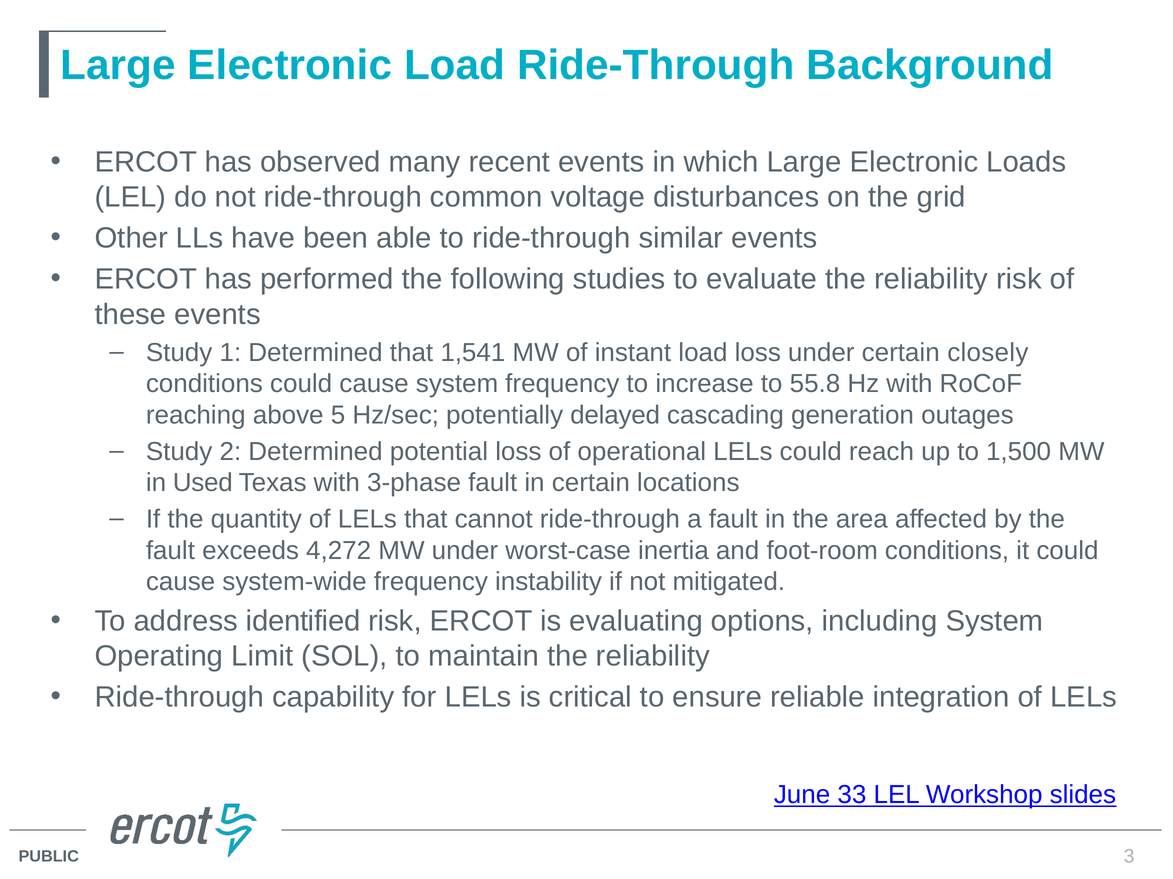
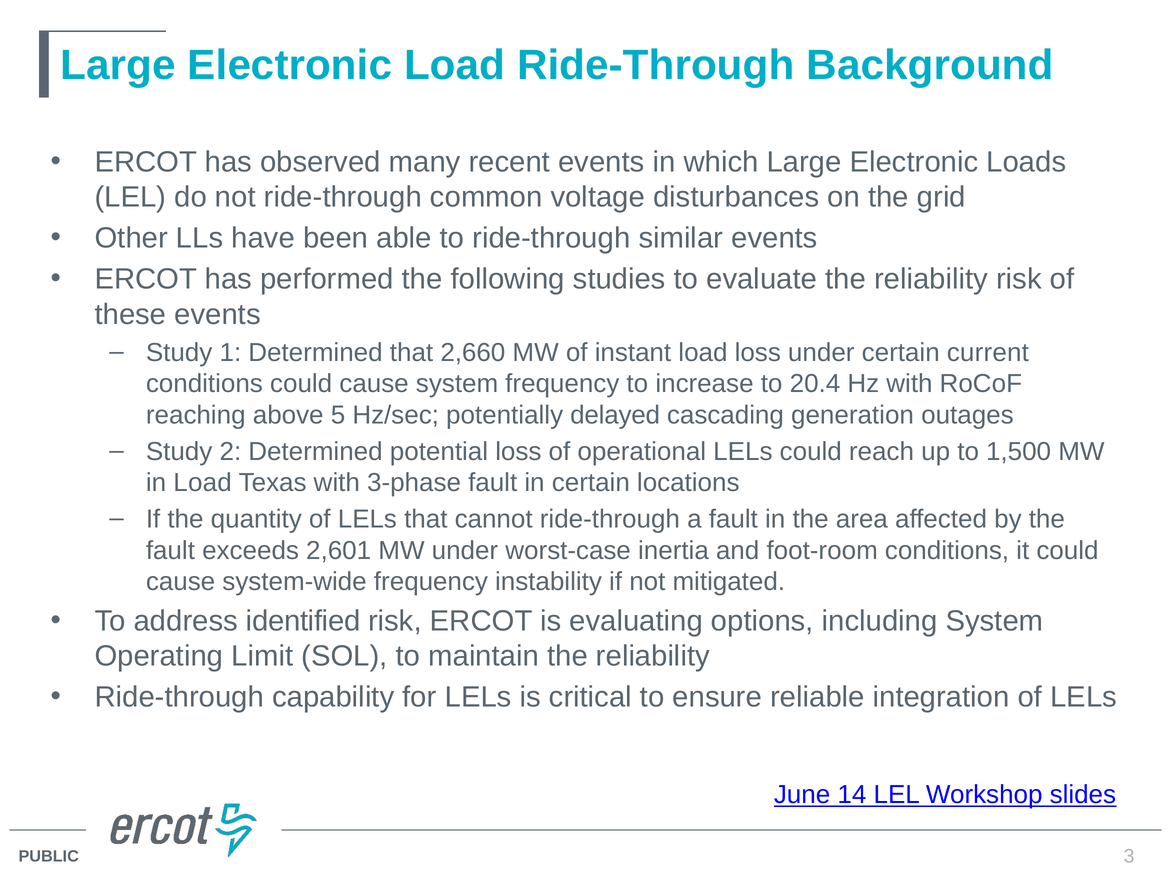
1,541: 1,541 -> 2,660
closely: closely -> current
55.8: 55.8 -> 20.4
in Used: Used -> Load
4,272: 4,272 -> 2,601
33: 33 -> 14
